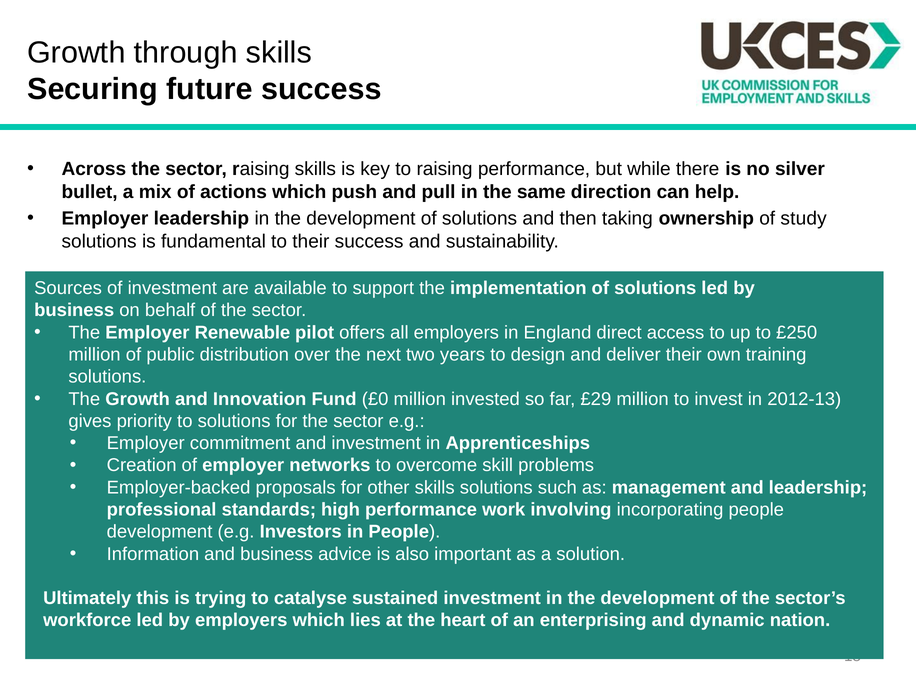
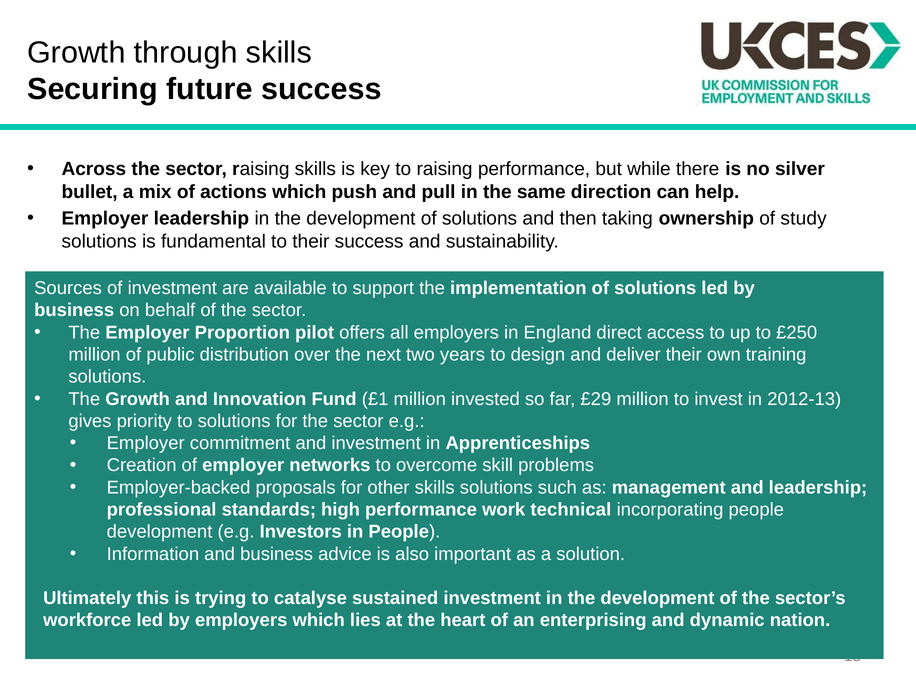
Renewable: Renewable -> Proportion
£0: £0 -> £1
involving: involving -> technical
